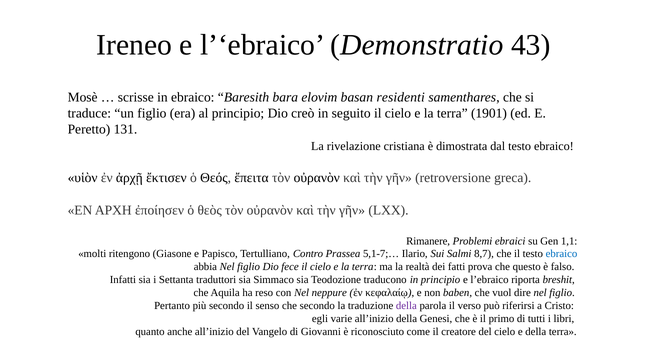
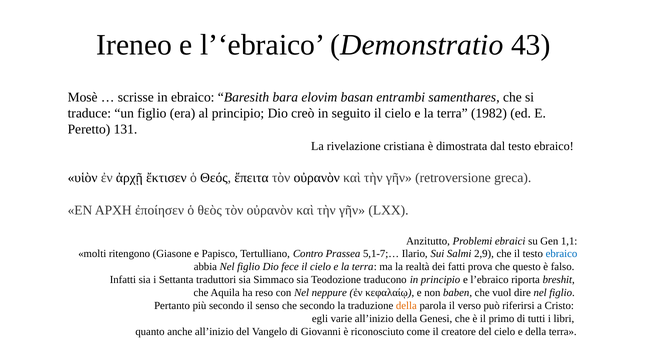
residenti: residenti -> entrambi
1901: 1901 -> 1982
Rimanere: Rimanere -> Anzitutto
8,7: 8,7 -> 2,9
della at (406, 306) colour: purple -> orange
